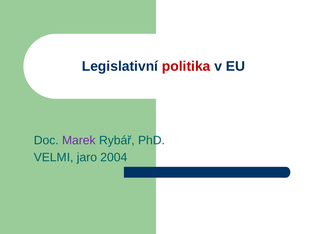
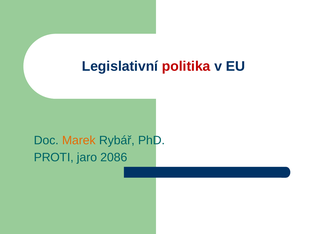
Marek colour: purple -> orange
VELMI: VELMI -> PROTI
2004: 2004 -> 2086
